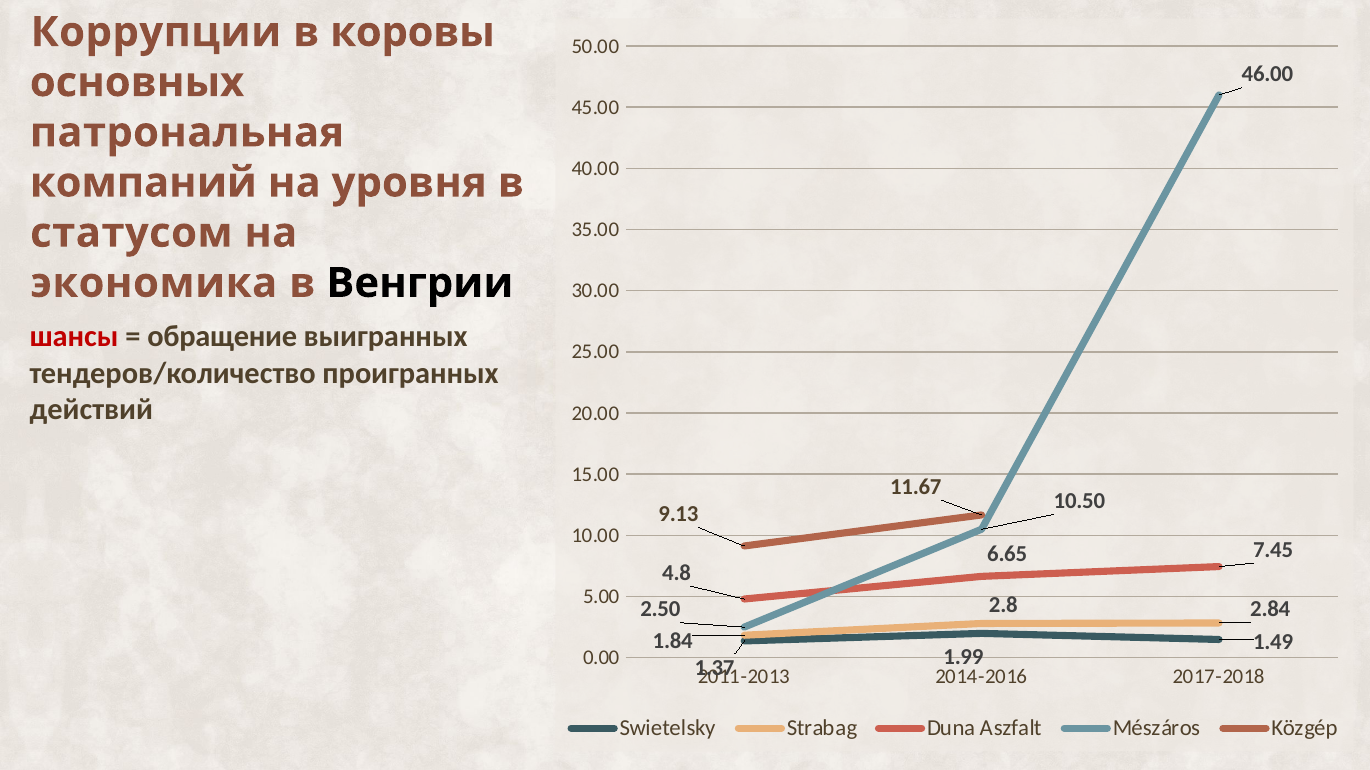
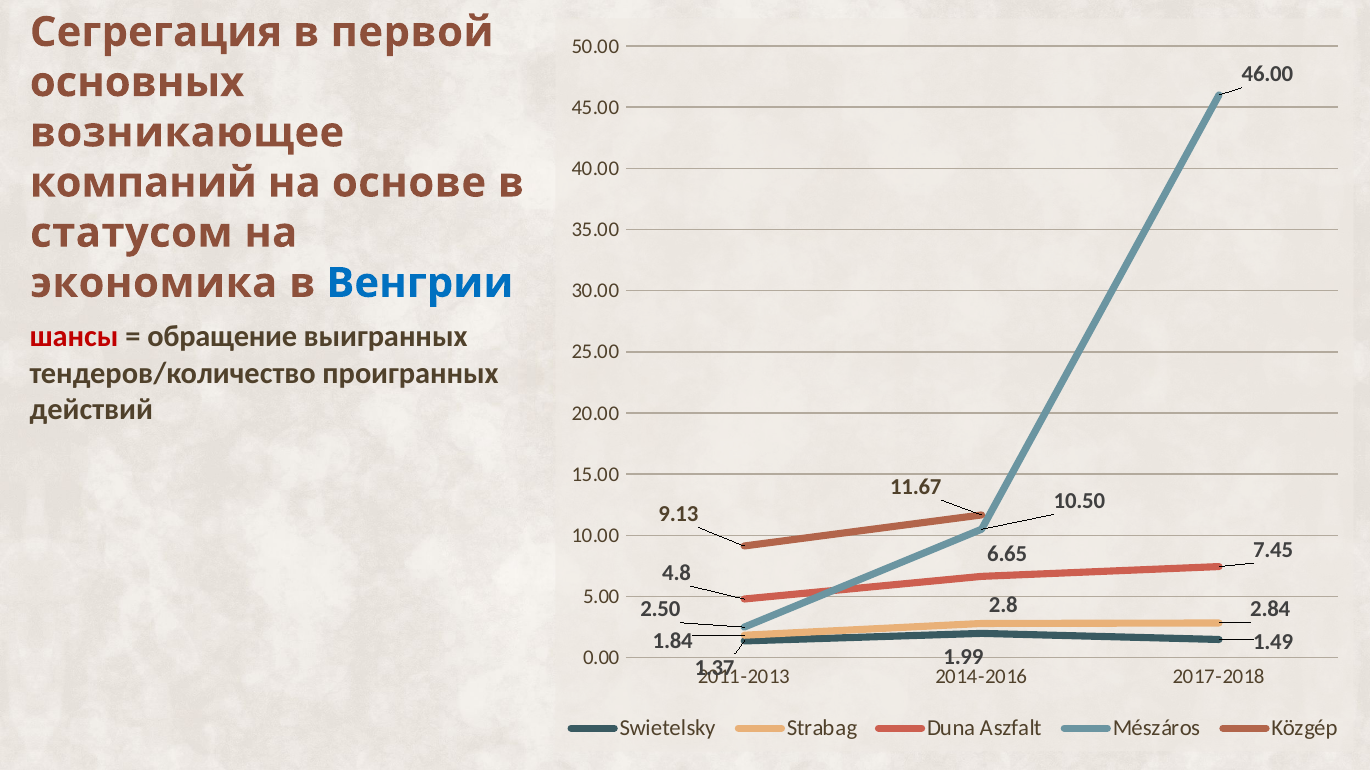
Коррупции: Коррупции -> Сегрегация
коровы: коровы -> первой
патрональная: патрональная -> возникающее
уровня: уровня -> основе
Венгрии colour: black -> blue
